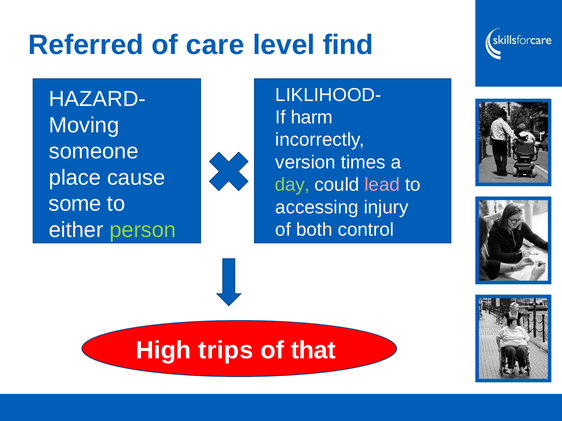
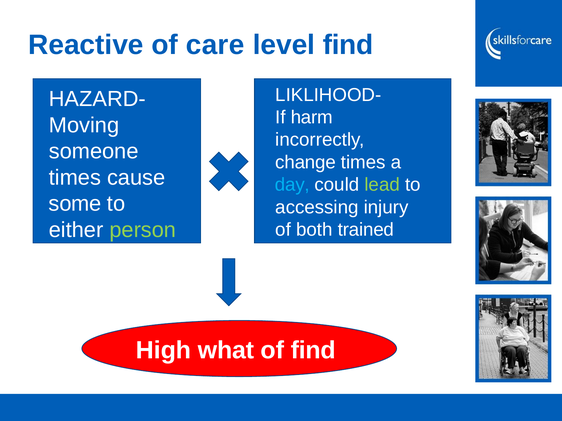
Referred: Referred -> Reactive
version: version -> change
place at (75, 178): place -> times
day colour: light green -> light blue
lead colour: pink -> light green
control: control -> trained
trips: trips -> what
of that: that -> find
